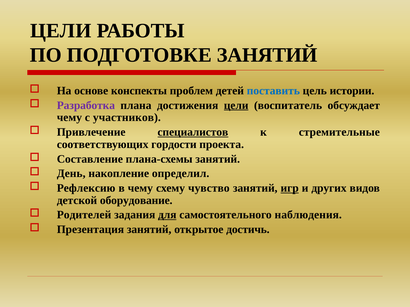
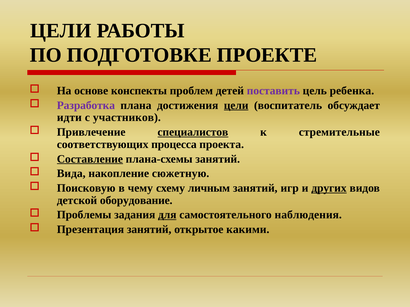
ПОДГОТОВКЕ ЗАНЯТИЙ: ЗАНЯТИЙ -> ПРОЕКТЕ
поставить colour: blue -> purple
истории: истории -> ребенка
чему at (69, 118): чему -> идти
гордости: гордости -> процесса
Составление underline: none -> present
День: День -> Вида
определил: определил -> сюжетную
Рефлексию: Рефлексию -> Поисковую
чувство: чувство -> личным
игр underline: present -> none
других underline: none -> present
Родителей: Родителей -> Проблемы
достичь: достичь -> какими
